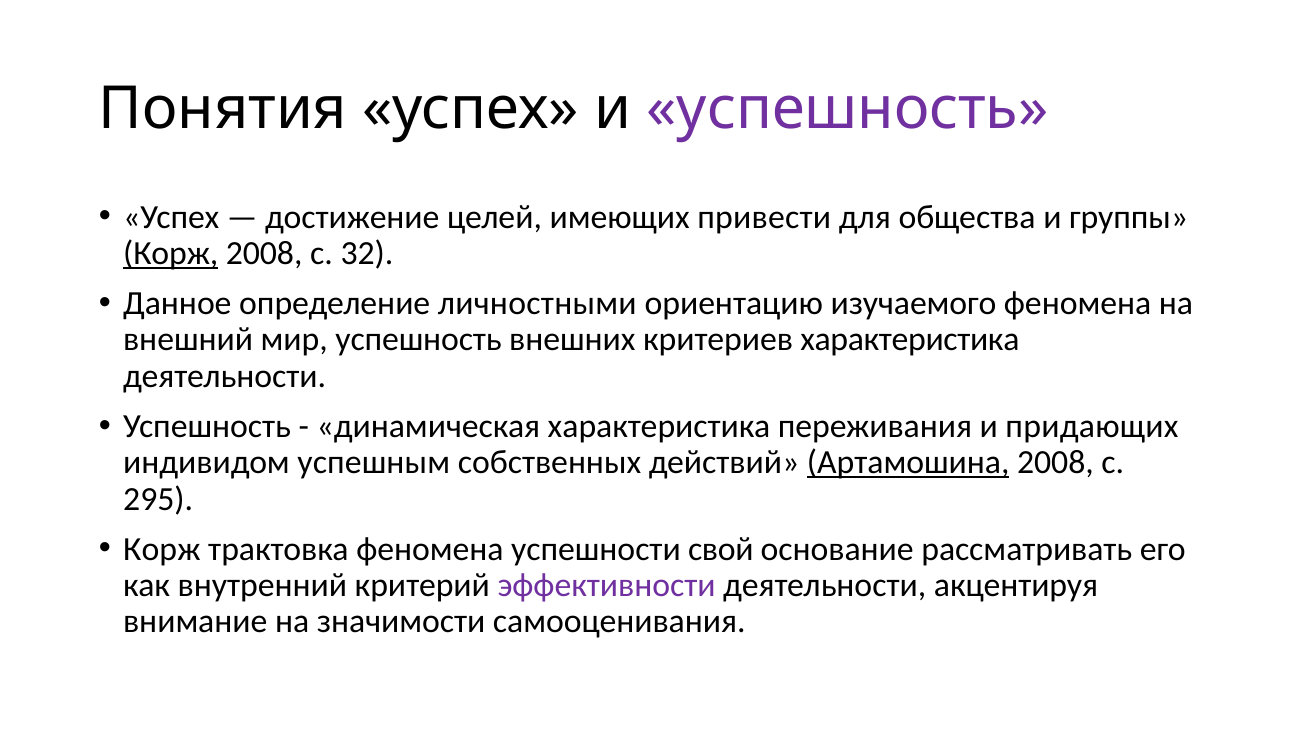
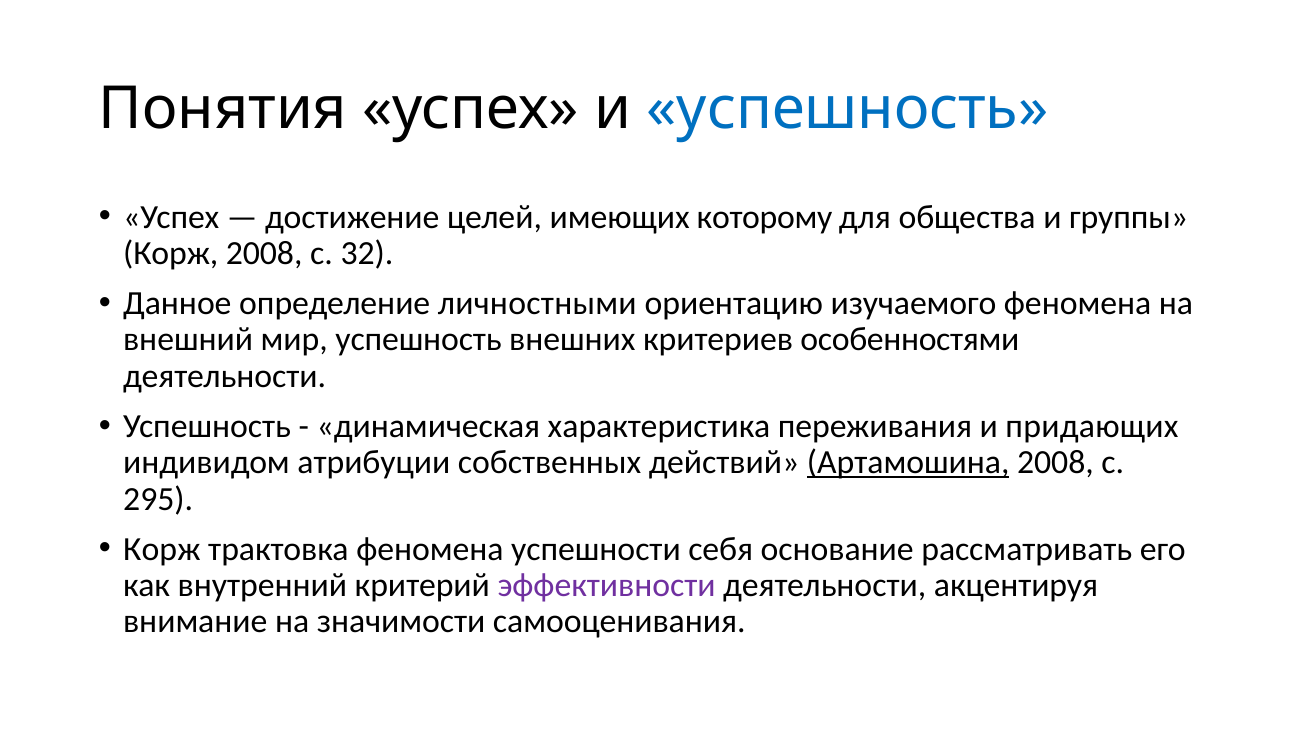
успешность at (848, 109) colour: purple -> blue
привести: привести -> которому
Корж at (171, 254) underline: present -> none
критериев характеристика: характеристика -> особенностями
успешным: успешным -> атрибуции
свой: свой -> себя
